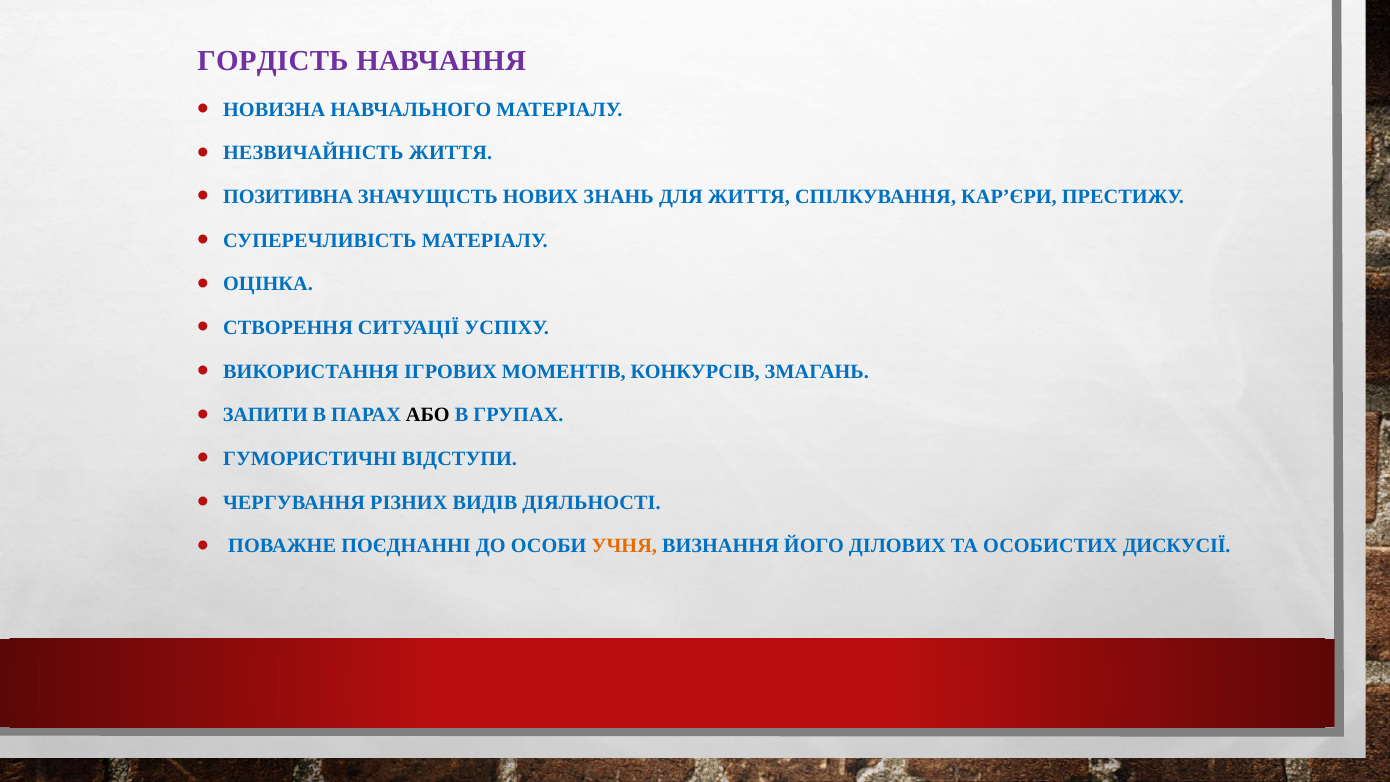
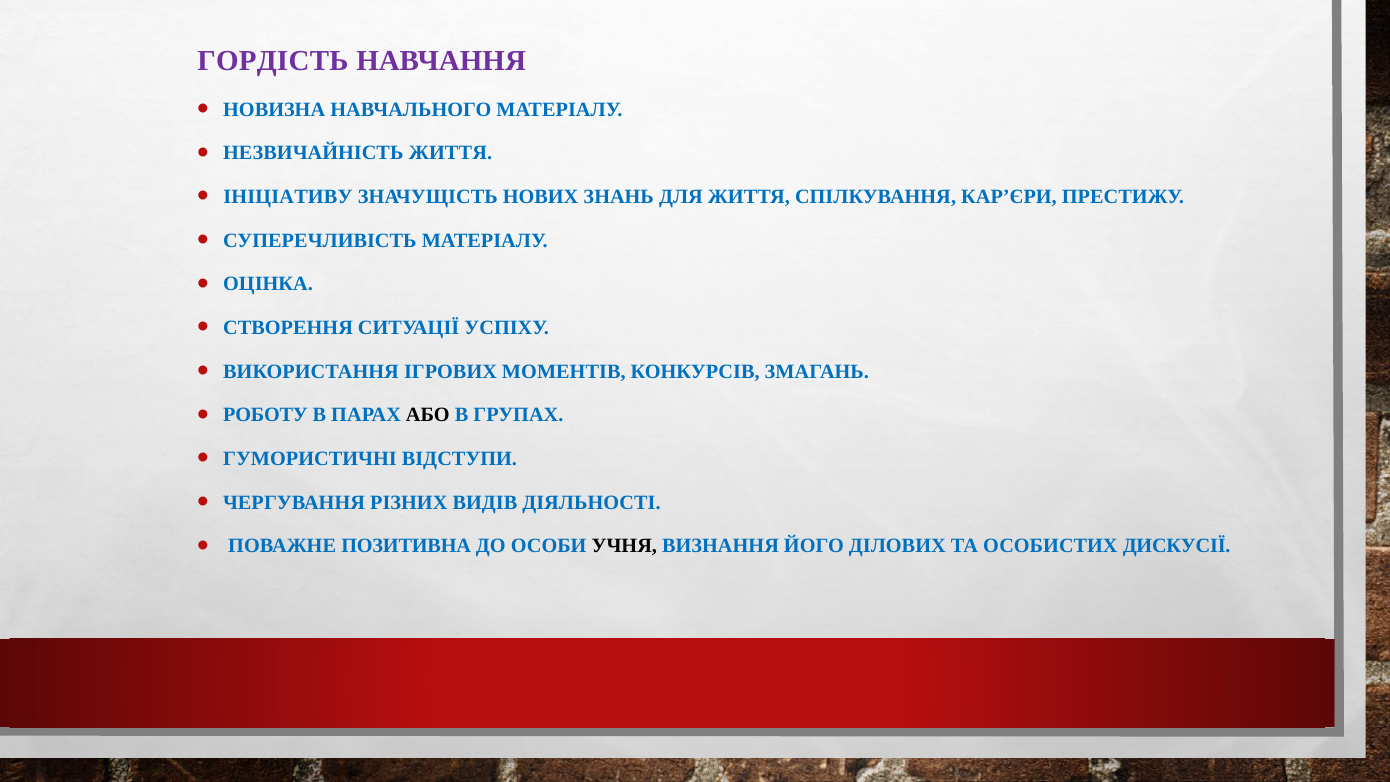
ПОЗИТИВНА: ПОЗИТИВНА -> ІНІЦІАТИВУ
ЗАПИТИ: ЗАПИТИ -> РОБОТУ
ПОЄДНАННІ: ПОЄДНАННІ -> ПОЗИТИВНА
УЧНЯ colour: orange -> black
